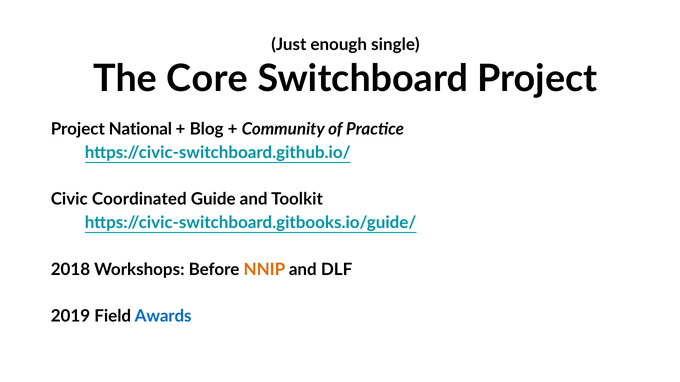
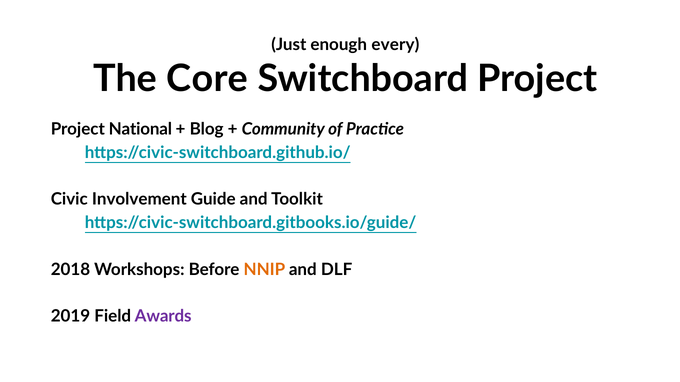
single: single -> every
Coordinated: Coordinated -> Involvement
Awards colour: blue -> purple
